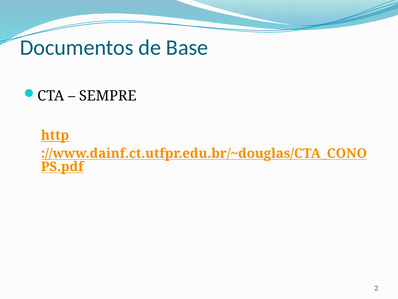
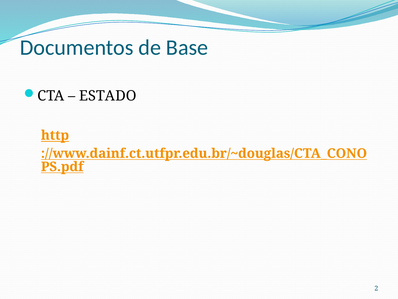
SEMPRE: SEMPRE -> ESTADO
